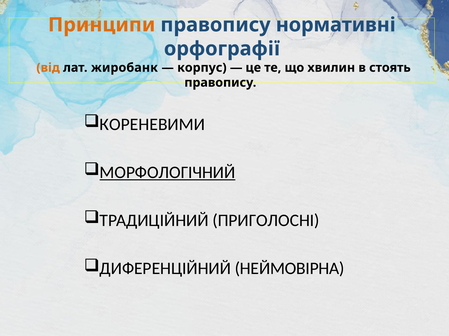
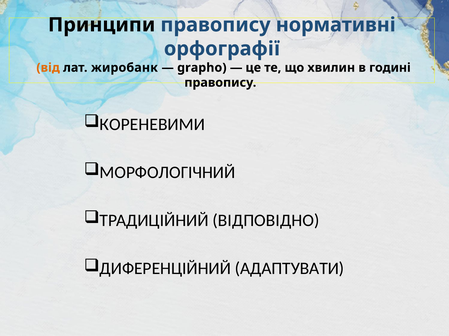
Принципи colour: orange -> black
корпус: корпус -> grapho
стоять: стоять -> годині
МОРФОЛОГІЧНИЙ underline: present -> none
ПРИГОЛОСНІ: ПРИГОЛОСНІ -> ВІДПОВІДНО
НЕЙМОВІРНА: НЕЙМОВІРНА -> АДАПТУВАТИ
